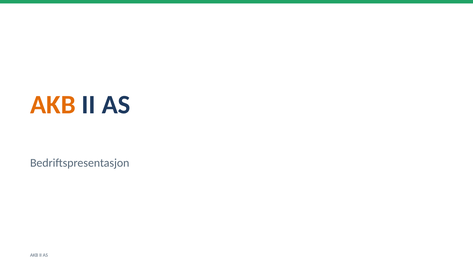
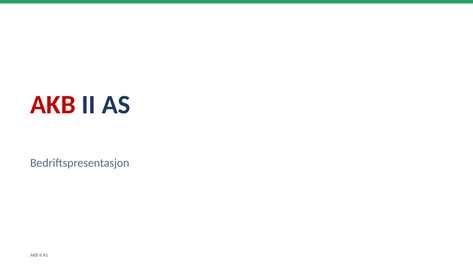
AKB at (53, 105) colour: orange -> red
